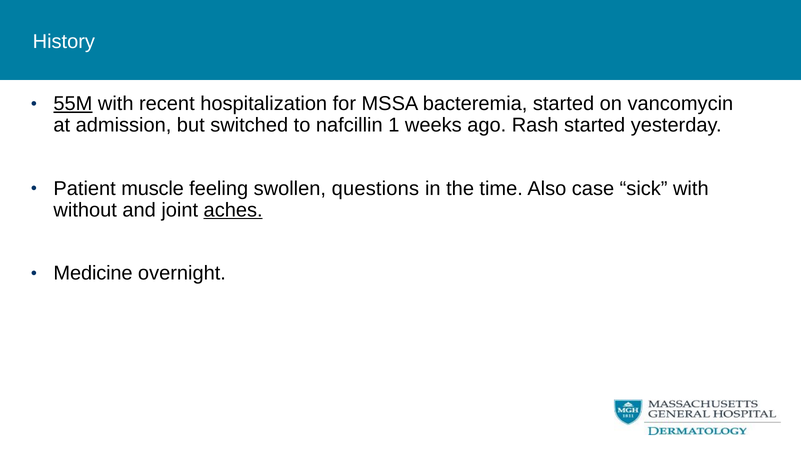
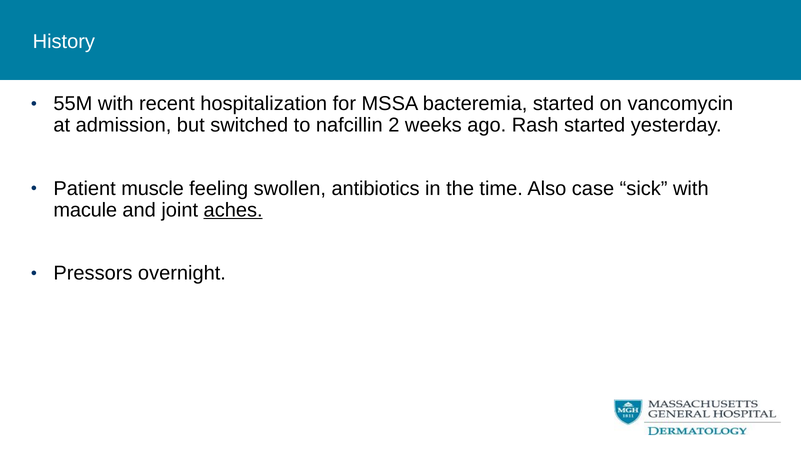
55M underline: present -> none
1: 1 -> 2
questions: questions -> antibiotics
without: without -> macule
Medicine: Medicine -> Pressors
